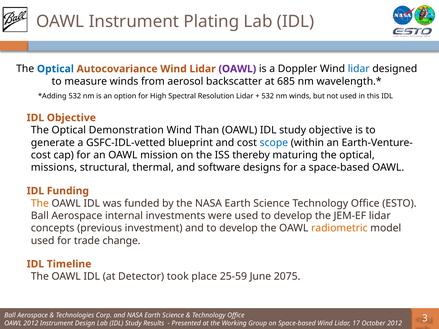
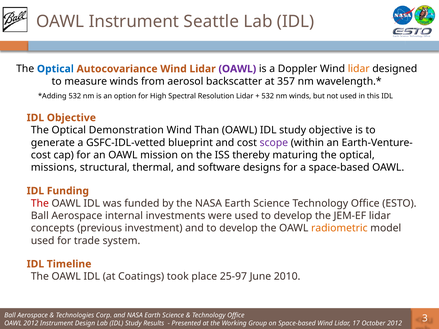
Plating: Plating -> Seattle
lidar at (359, 69) colour: blue -> orange
685: 685 -> 357
scope colour: blue -> purple
The at (40, 203) colour: orange -> red
change: change -> system
Detector: Detector -> Coatings
25-59: 25-59 -> 25-97
2075: 2075 -> 2010
